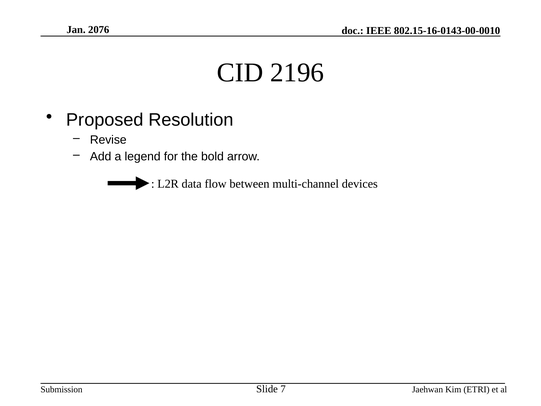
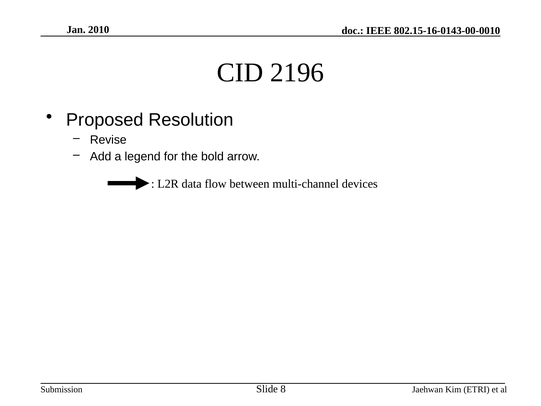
2076: 2076 -> 2010
7: 7 -> 8
